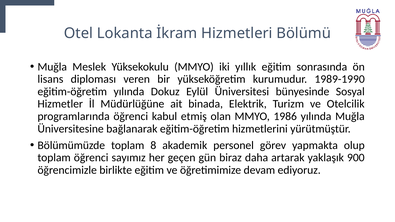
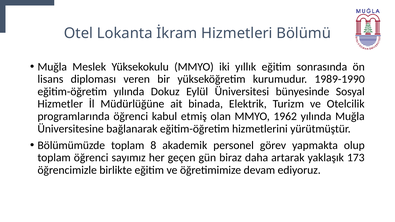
1986: 1986 -> 1962
900: 900 -> 173
